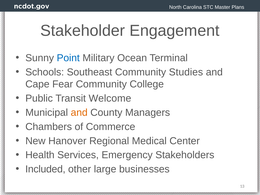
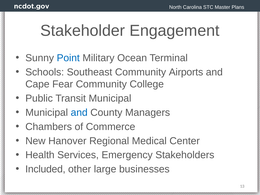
Studies: Studies -> Airports
Transit Welcome: Welcome -> Municipal
and at (79, 113) colour: orange -> blue
